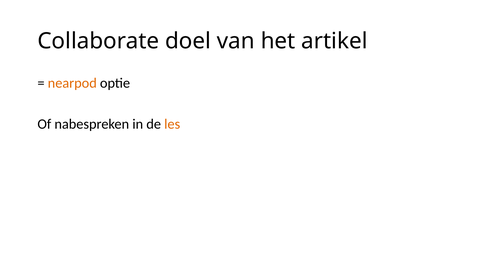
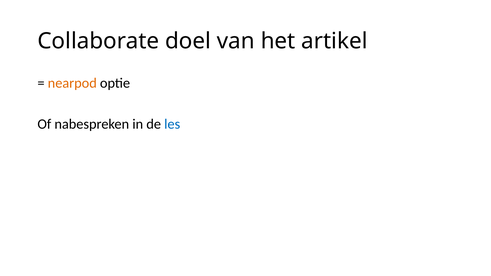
les colour: orange -> blue
